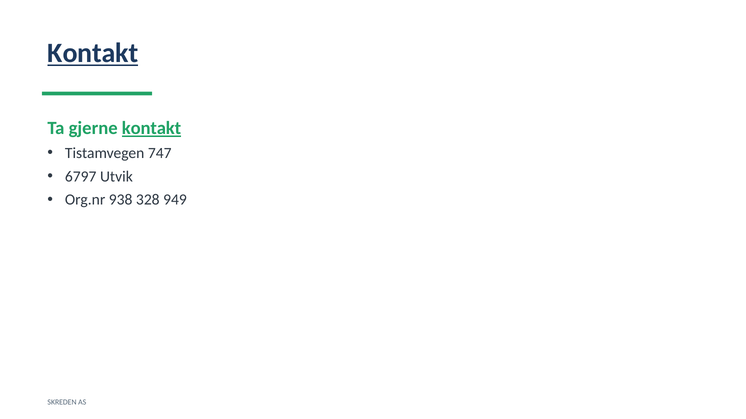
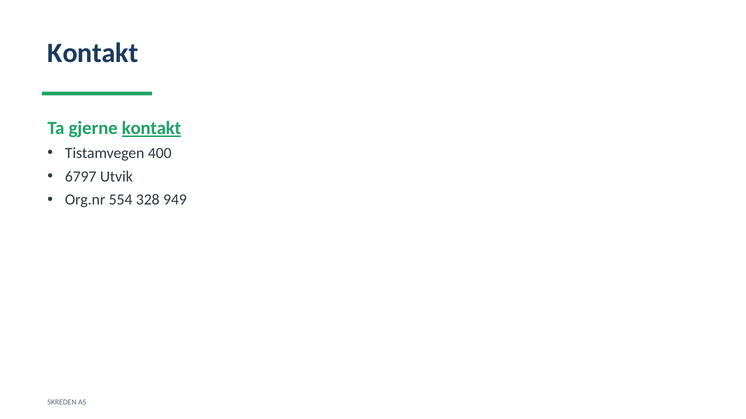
Kontakt at (93, 53) underline: present -> none
747: 747 -> 400
938: 938 -> 554
